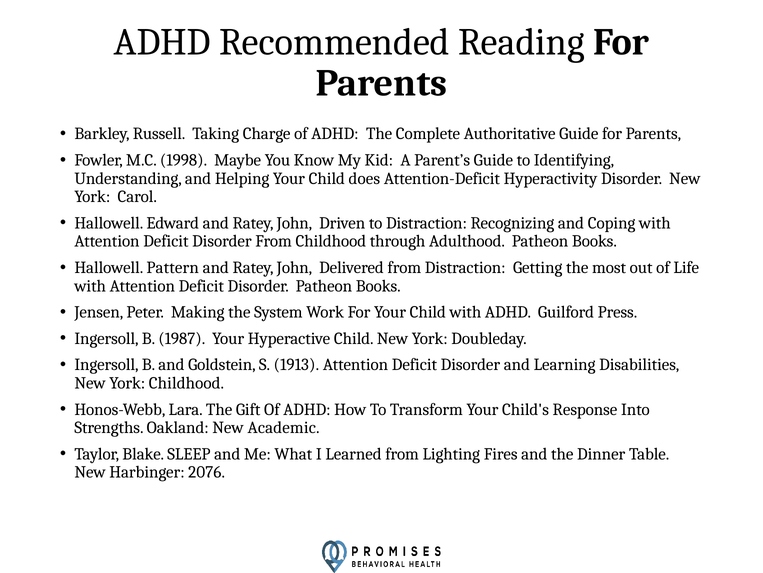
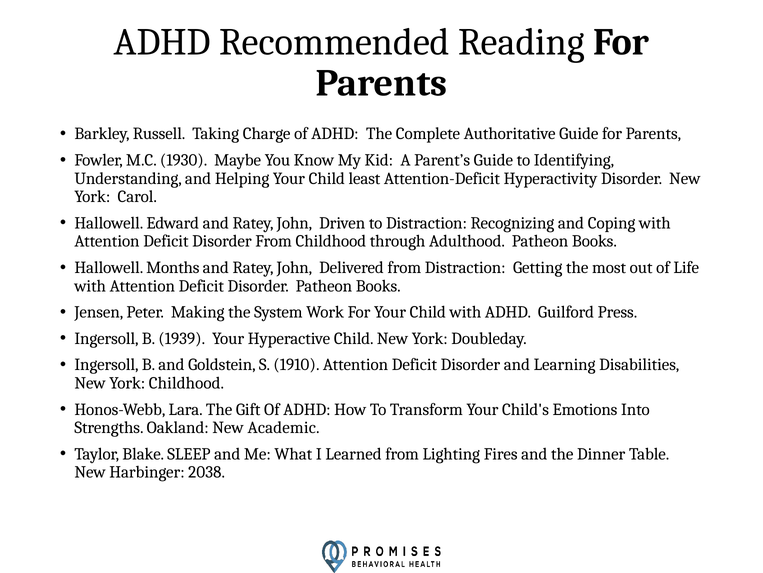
1998: 1998 -> 1930
does: does -> least
Pattern: Pattern -> Months
1987: 1987 -> 1939
1913: 1913 -> 1910
Response: Response -> Emotions
2076: 2076 -> 2038
